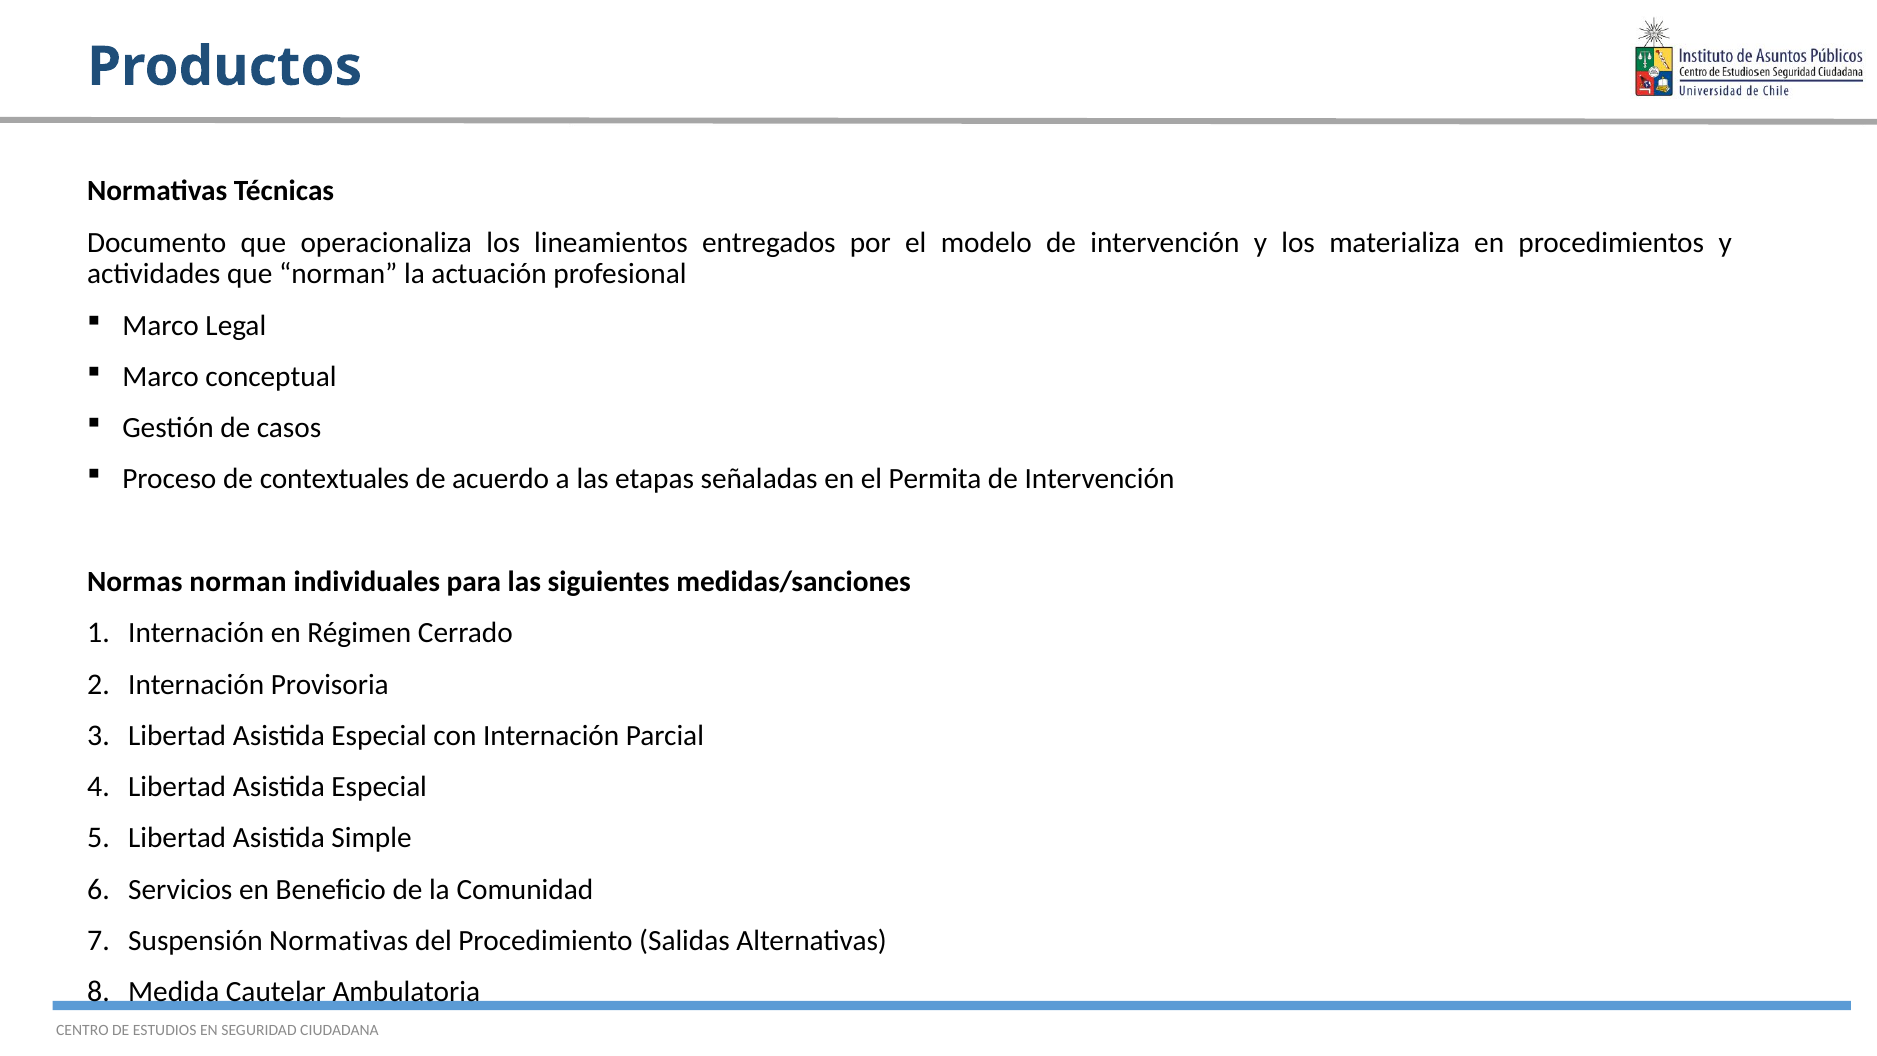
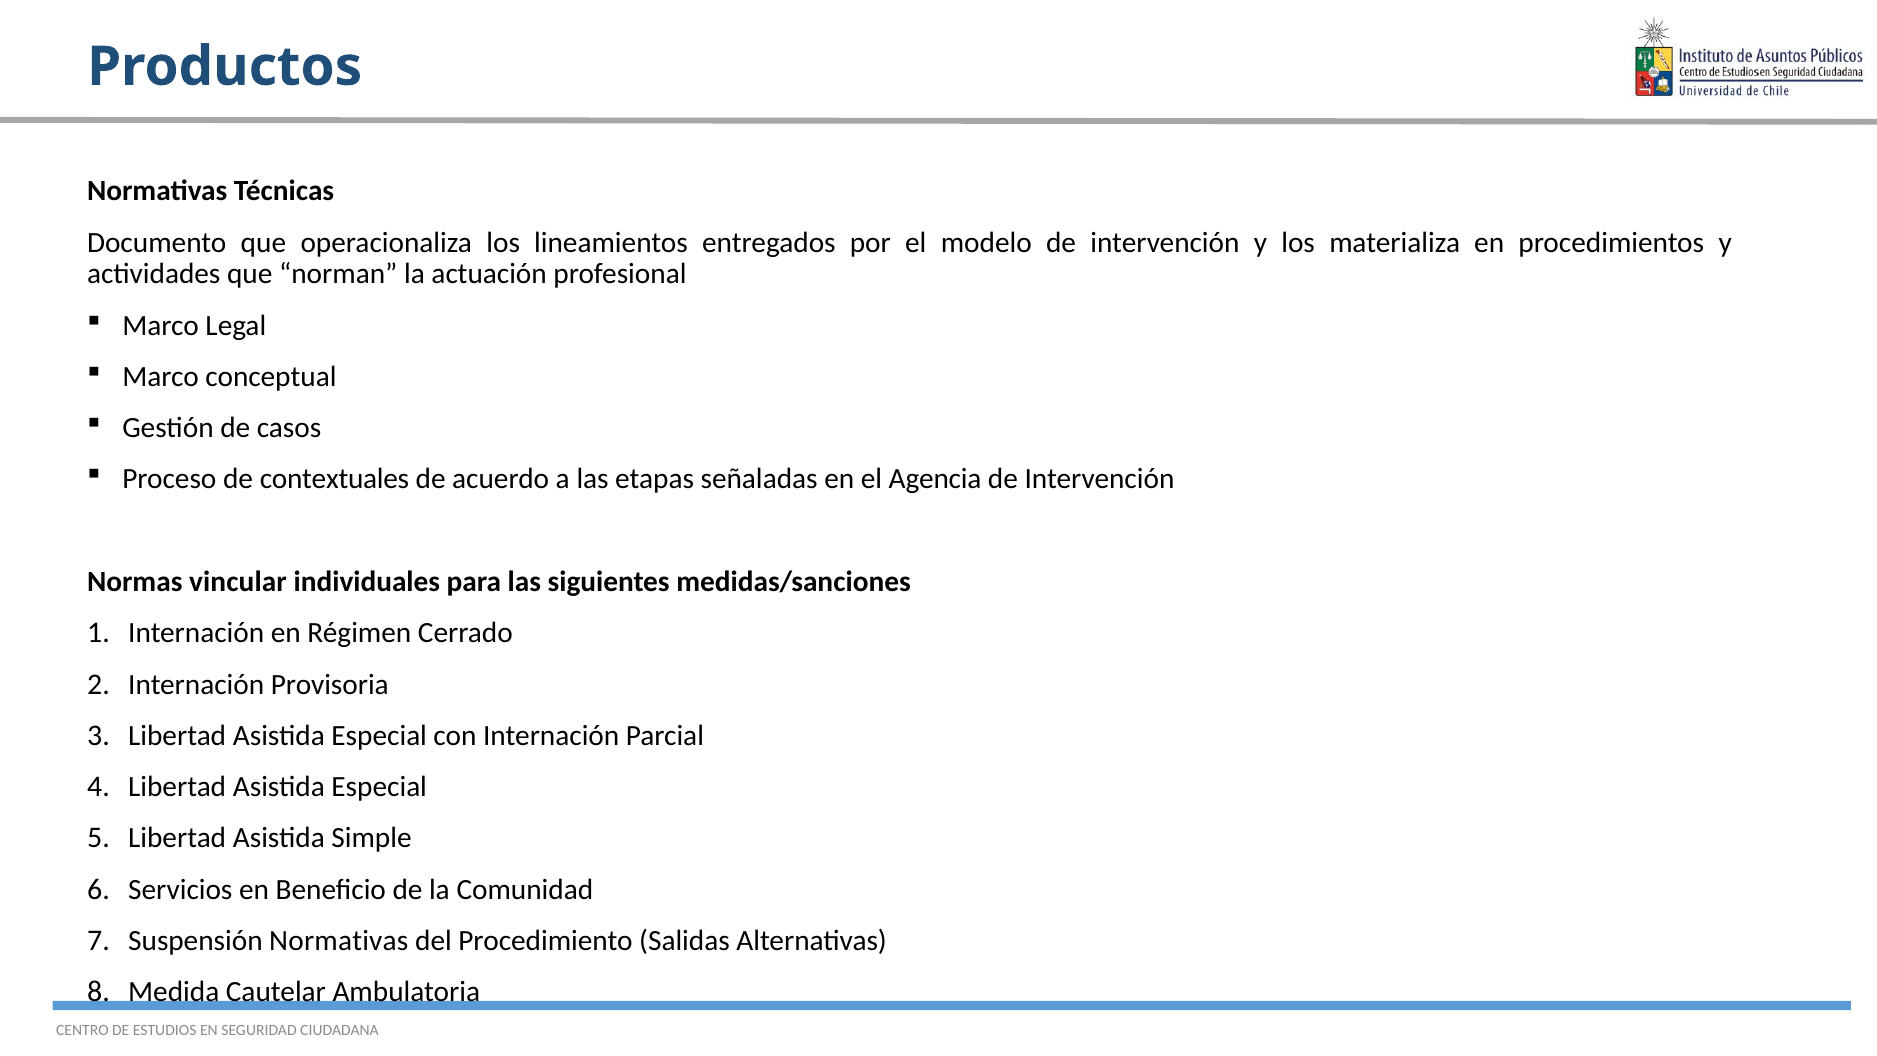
Permita: Permita -> Agencia
Normas norman: norman -> vincular
